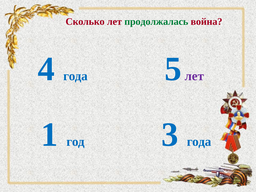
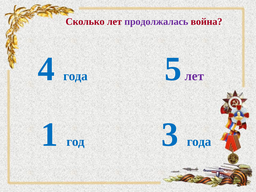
продолжалась colour: green -> purple
